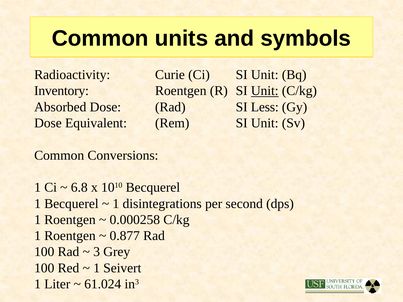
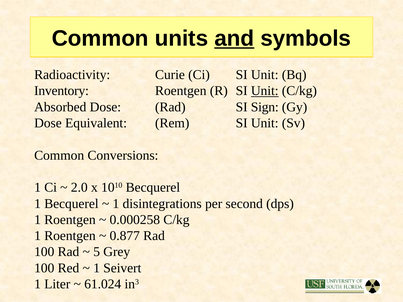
and underline: none -> present
Less: Less -> Sign
6.8: 6.8 -> 2.0
3: 3 -> 5
